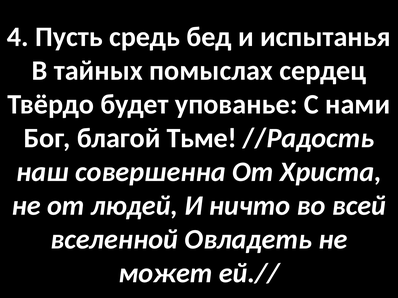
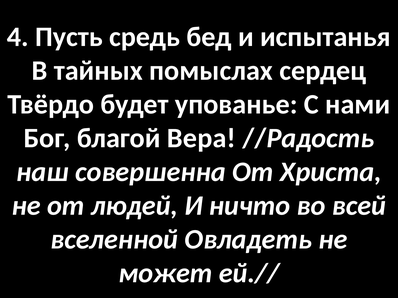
Тьме: Тьме -> Вера
